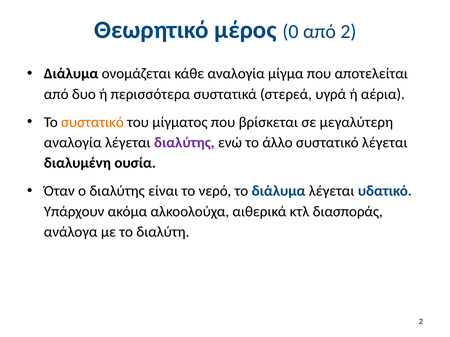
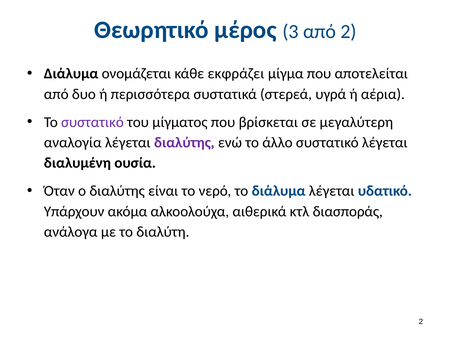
0: 0 -> 3
κάθε αναλογία: αναλογία -> εκφράζει
συστατικό at (92, 122) colour: orange -> purple
